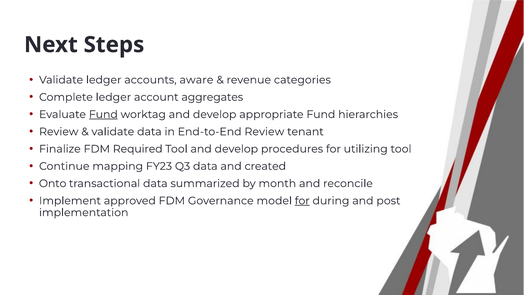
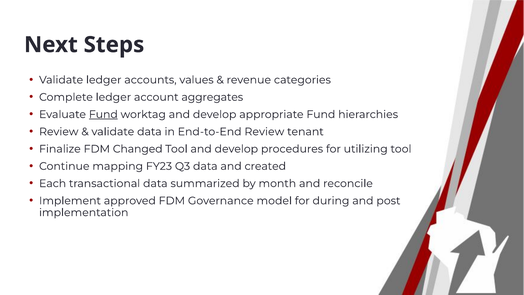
aware: aware -> values
Required: Required -> Changed
Onto: Onto -> Each
for at (302, 201) underline: present -> none
